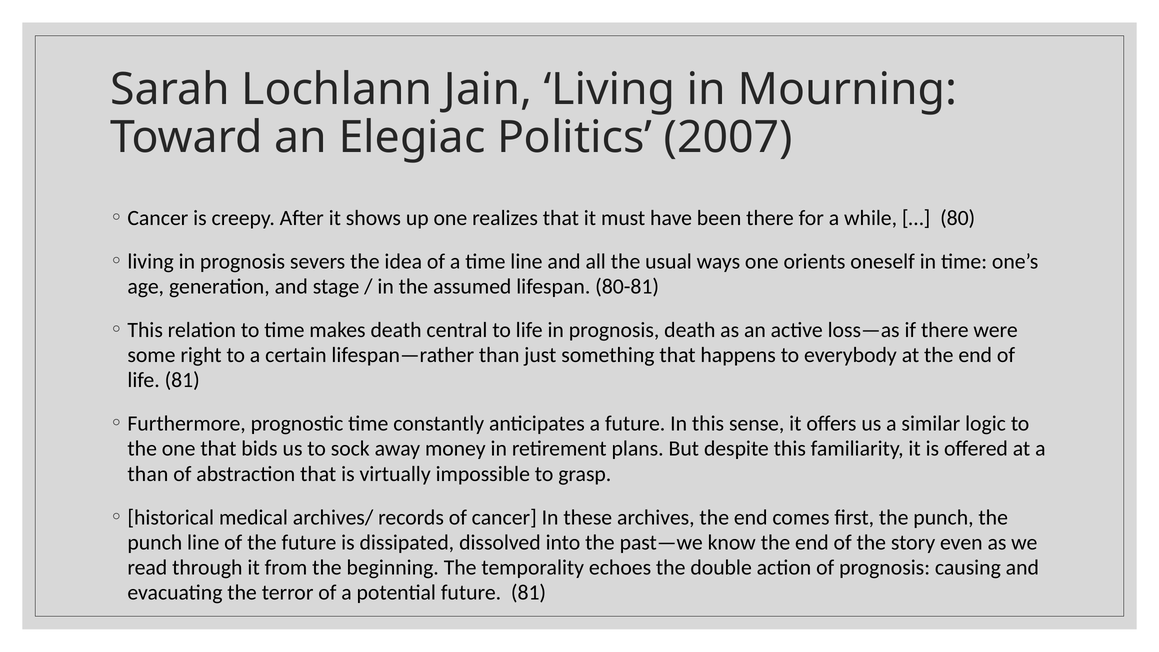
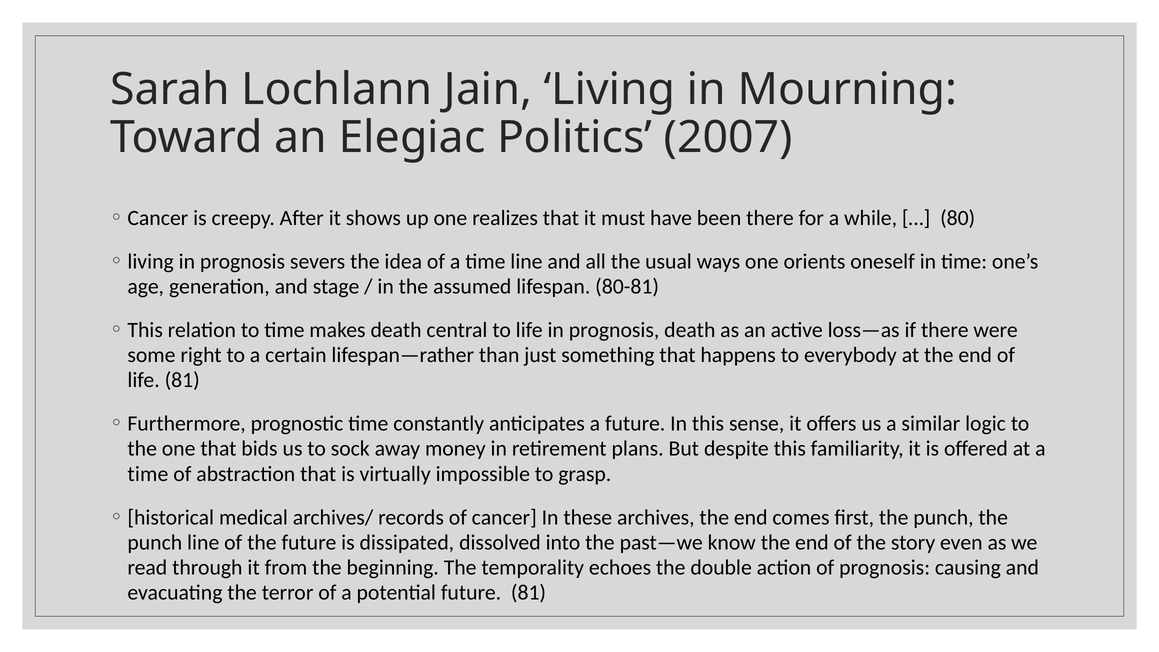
than at (148, 474): than -> time
